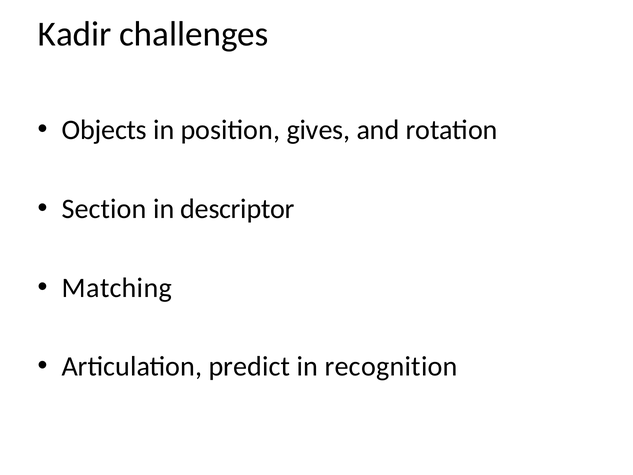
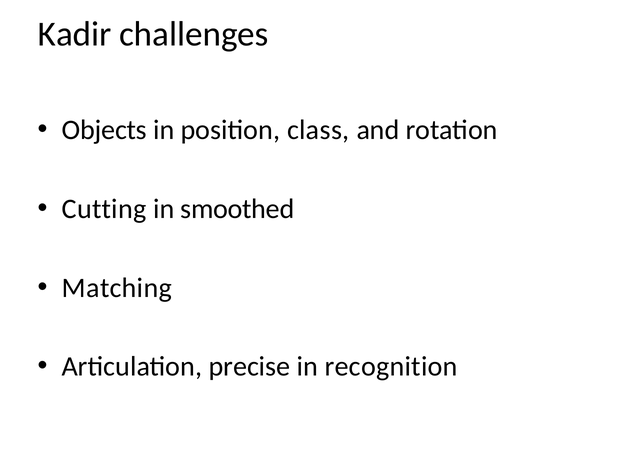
gives: gives -> class
Section: Section -> Cutting
descriptor: descriptor -> smoothed
predict: predict -> precise
